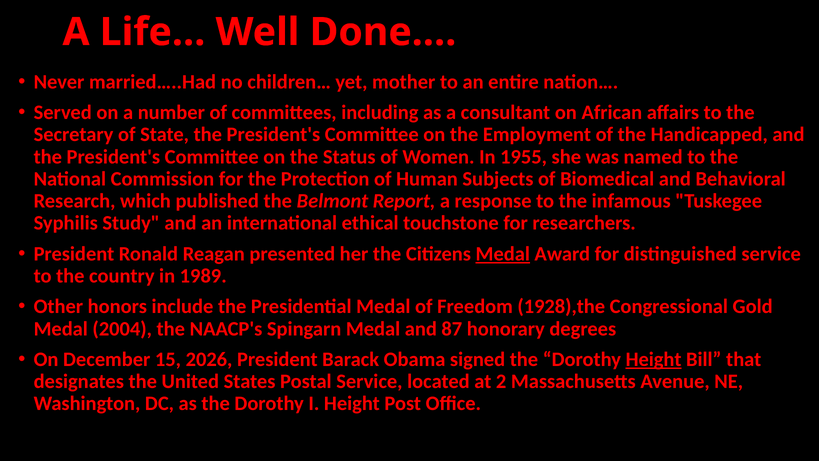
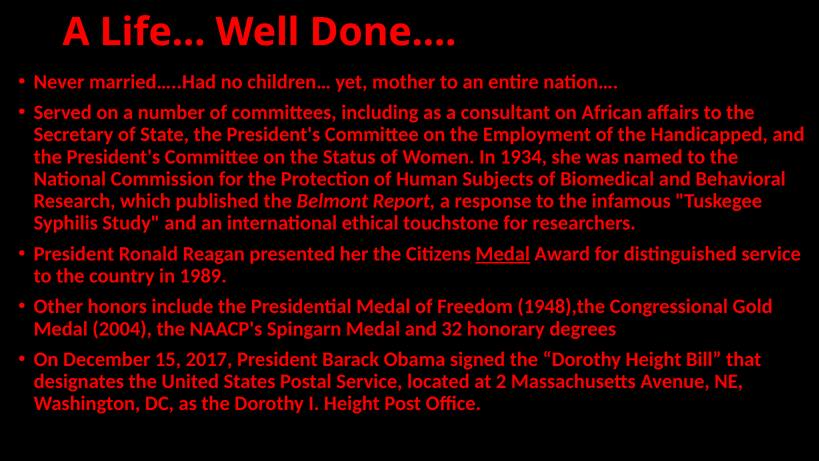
1955: 1955 -> 1934
1928),the: 1928),the -> 1948),the
87: 87 -> 32
2026: 2026 -> 2017
Height at (654, 359) underline: present -> none
